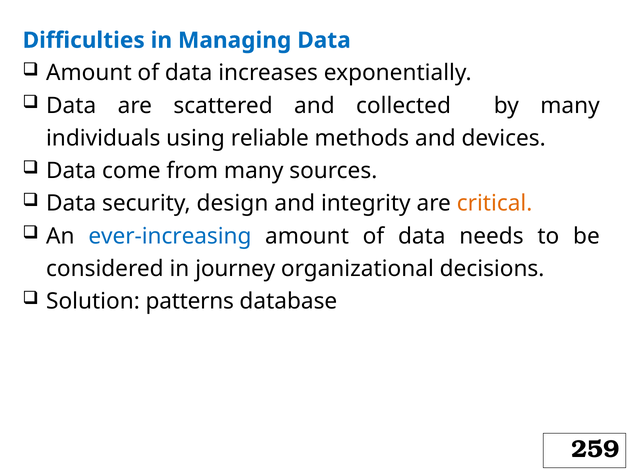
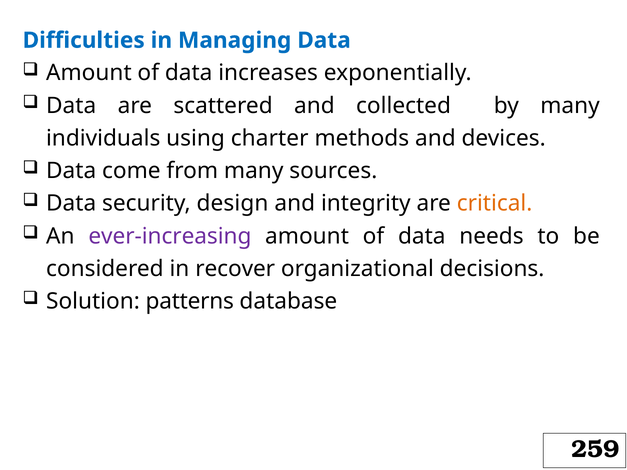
reliable: reliable -> charter
ever-increasing colour: blue -> purple
journey: journey -> recover
